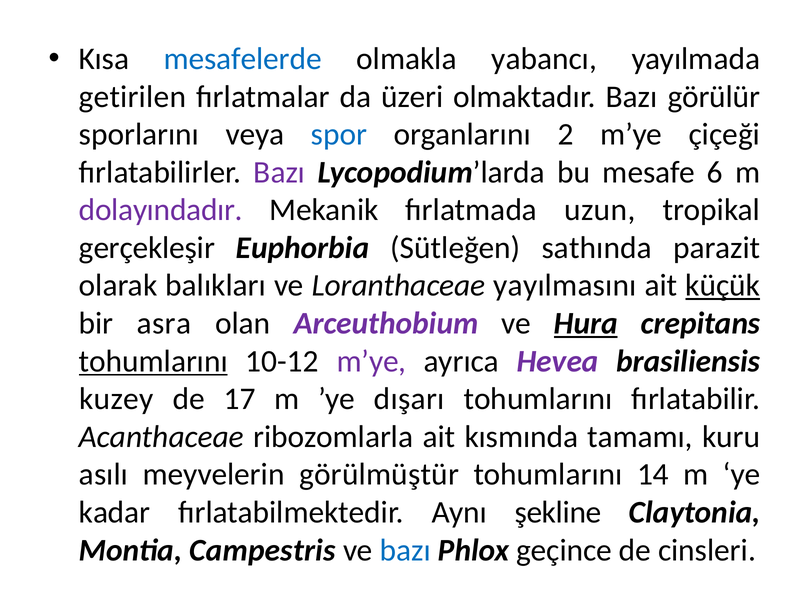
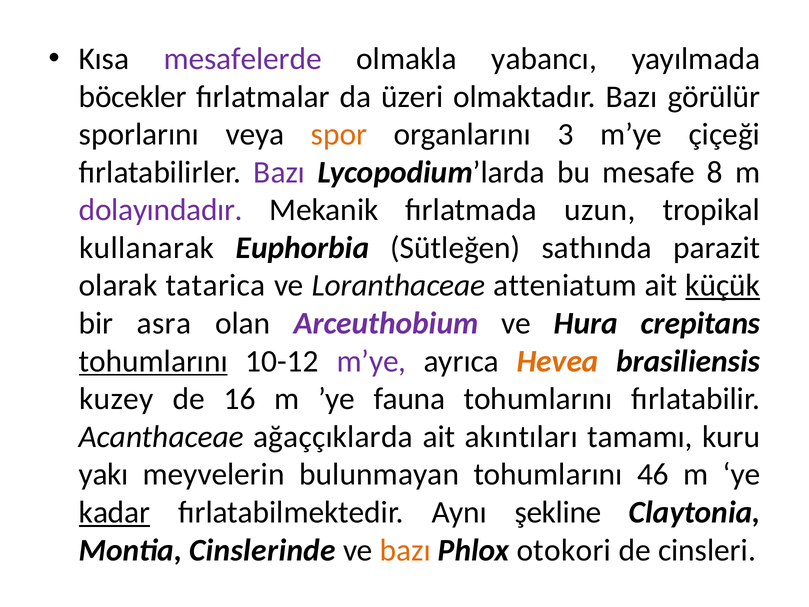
mesafelerde colour: blue -> purple
getirilen: getirilen -> böcekler
spor colour: blue -> orange
2: 2 -> 3
6: 6 -> 8
gerçekleşir: gerçekleşir -> kullanarak
balıkları: balıkları -> tatarica
yayılmasını: yayılmasını -> atteniatum
Hura underline: present -> none
Hevea colour: purple -> orange
17: 17 -> 16
dışarı: dışarı -> fauna
ribozomlarla: ribozomlarla -> ağaççıklarda
kısmında: kısmında -> akıntıları
asılı: asılı -> yakı
görülmüştür: görülmüştür -> bulunmayan
14: 14 -> 46
kadar underline: none -> present
Campestris: Campestris -> Cinslerinde
bazı at (405, 550) colour: blue -> orange
geçince: geçince -> otokori
